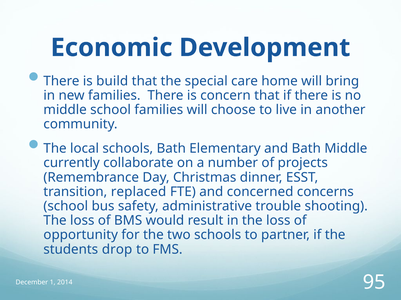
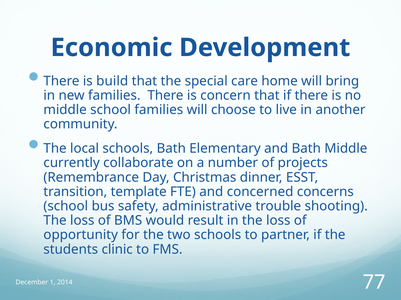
replaced: replaced -> template
drop: drop -> clinic
95: 95 -> 77
